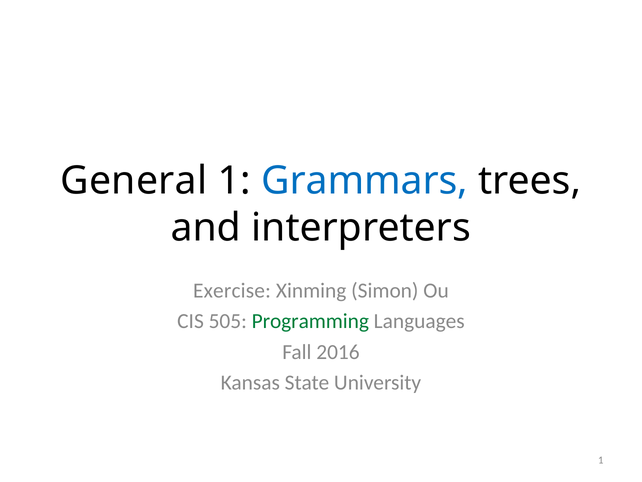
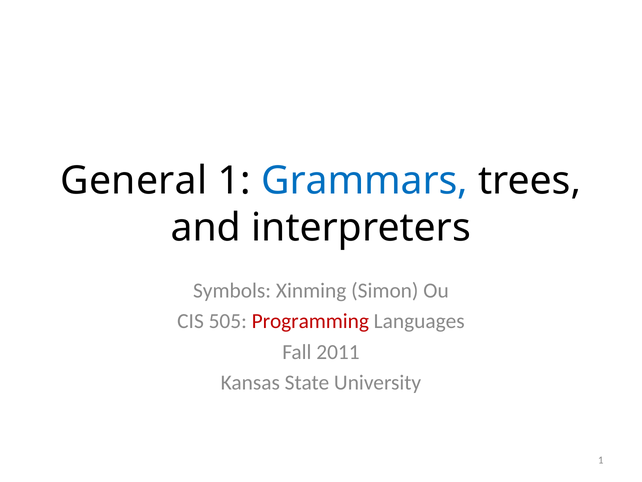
Exercise: Exercise -> Symbols
Programming colour: green -> red
2016: 2016 -> 2011
